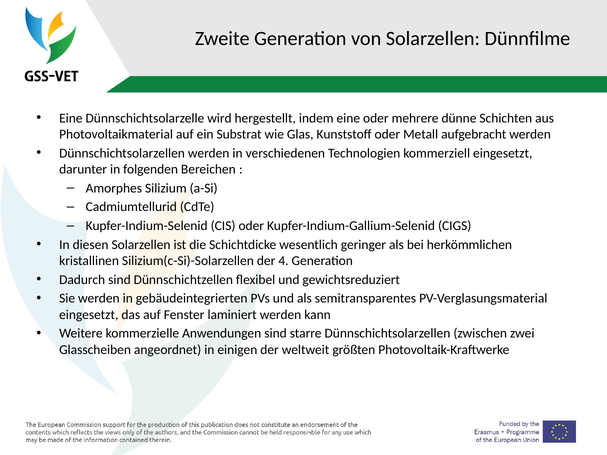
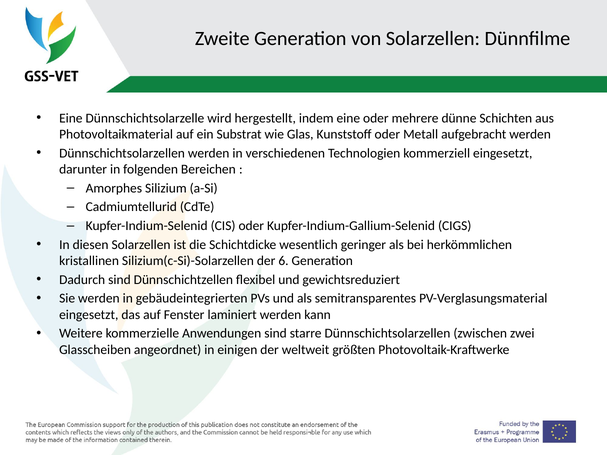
4: 4 -> 6
